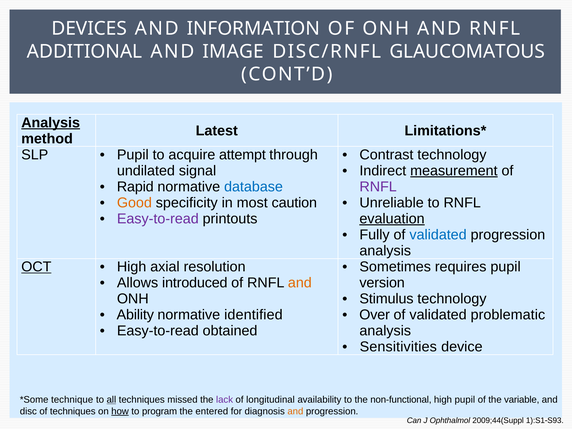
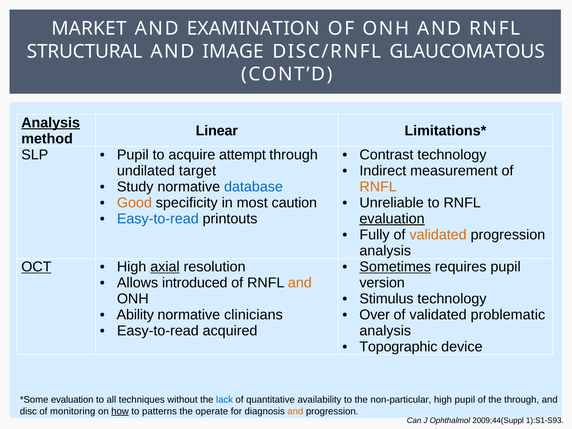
DEVICES: DEVICES -> MARKET
INFORMATION: INFORMATION -> EXAMINATION
ADDITIONAL: ADDITIONAL -> STRUCTURAL
Latest: Latest -> Linear
signal: signal -> target
measurement underline: present -> none
Rapid: Rapid -> Study
RNFL at (378, 187) colour: purple -> orange
Easy-to-read at (158, 219) colour: purple -> blue
validated at (438, 235) colour: blue -> orange
Sometimes underline: none -> present
axial underline: none -> present
identified: identified -> clinicians
obtained: obtained -> acquired
Sensitivities: Sensitivities -> Topographic
technique at (72, 400): technique -> evaluation
all underline: present -> none
missed: missed -> without
lack colour: purple -> blue
longitudinal: longitudinal -> quantitative
non-functional: non-functional -> non-particular
the variable: variable -> through
of techniques: techniques -> monitoring
program: program -> patterns
entered: entered -> operate
